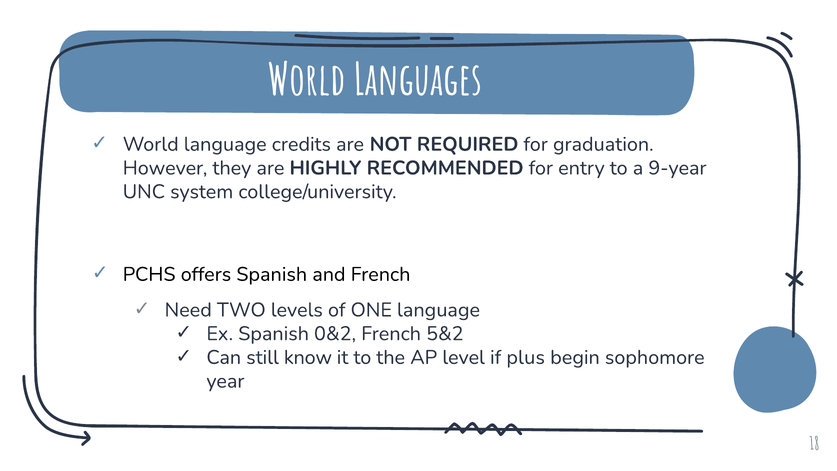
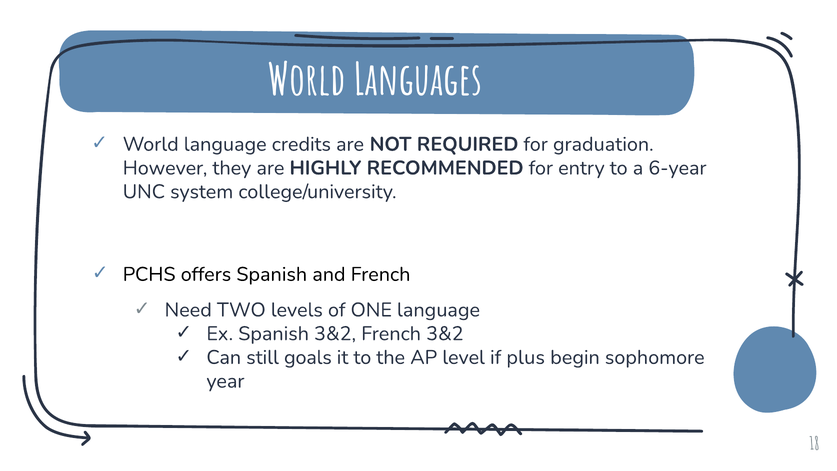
9-year: 9-year -> 6-year
Spanish 0&2: 0&2 -> 3&2
French 5&2: 5&2 -> 3&2
know: know -> goals
